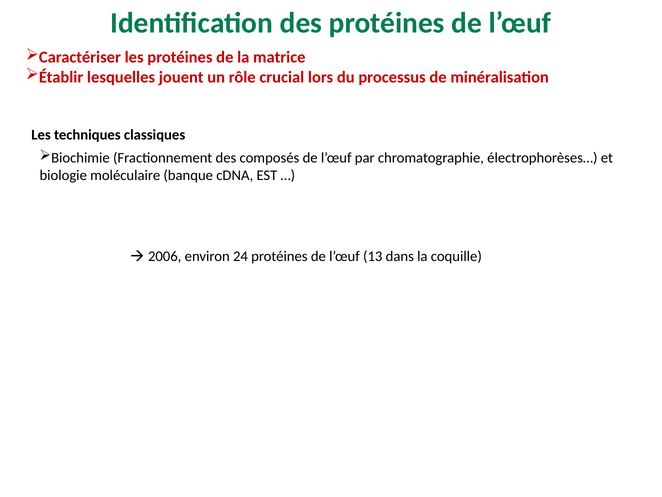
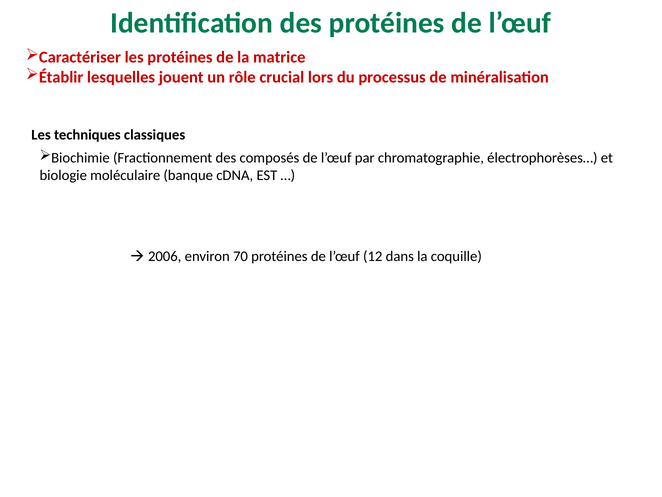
24: 24 -> 70
13: 13 -> 12
